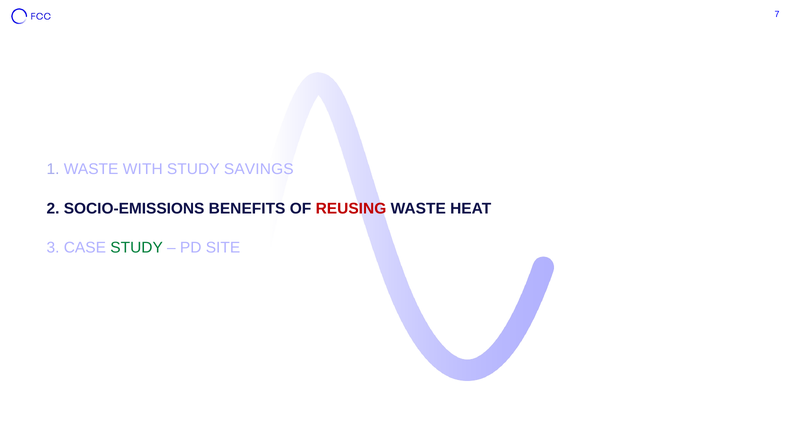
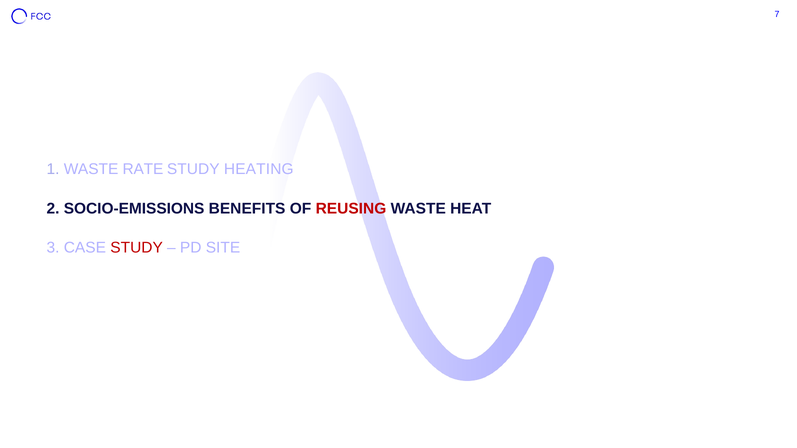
WITH: WITH -> RATE
SAVINGS: SAVINGS -> HEATING
STUDY at (137, 248) colour: green -> red
